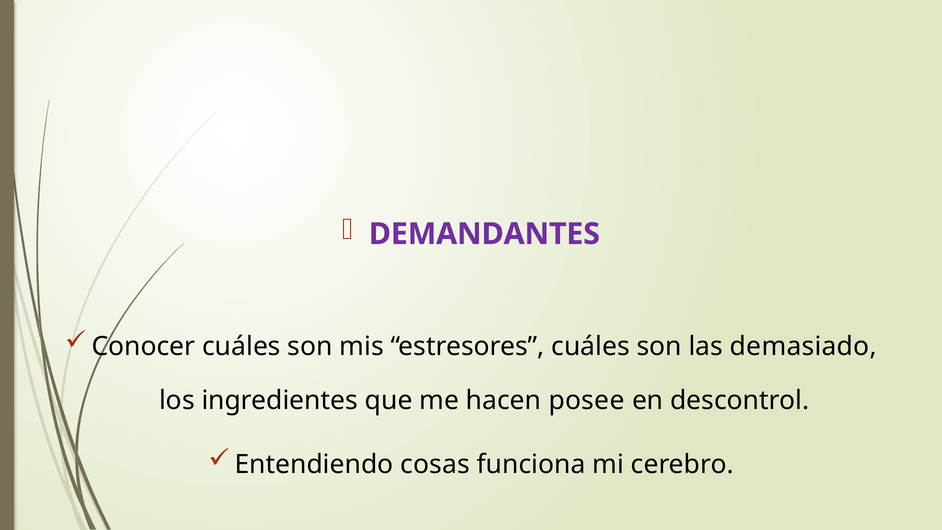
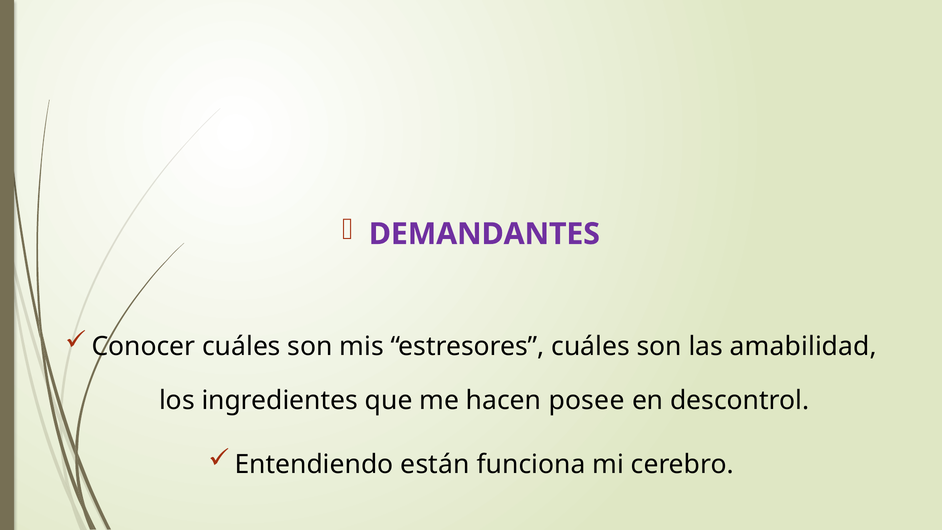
demasiado: demasiado -> amabilidad
cosas: cosas -> están
